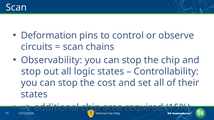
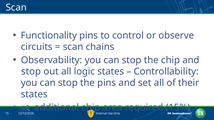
Deformation: Deformation -> Functionality
the cost: cost -> pins
